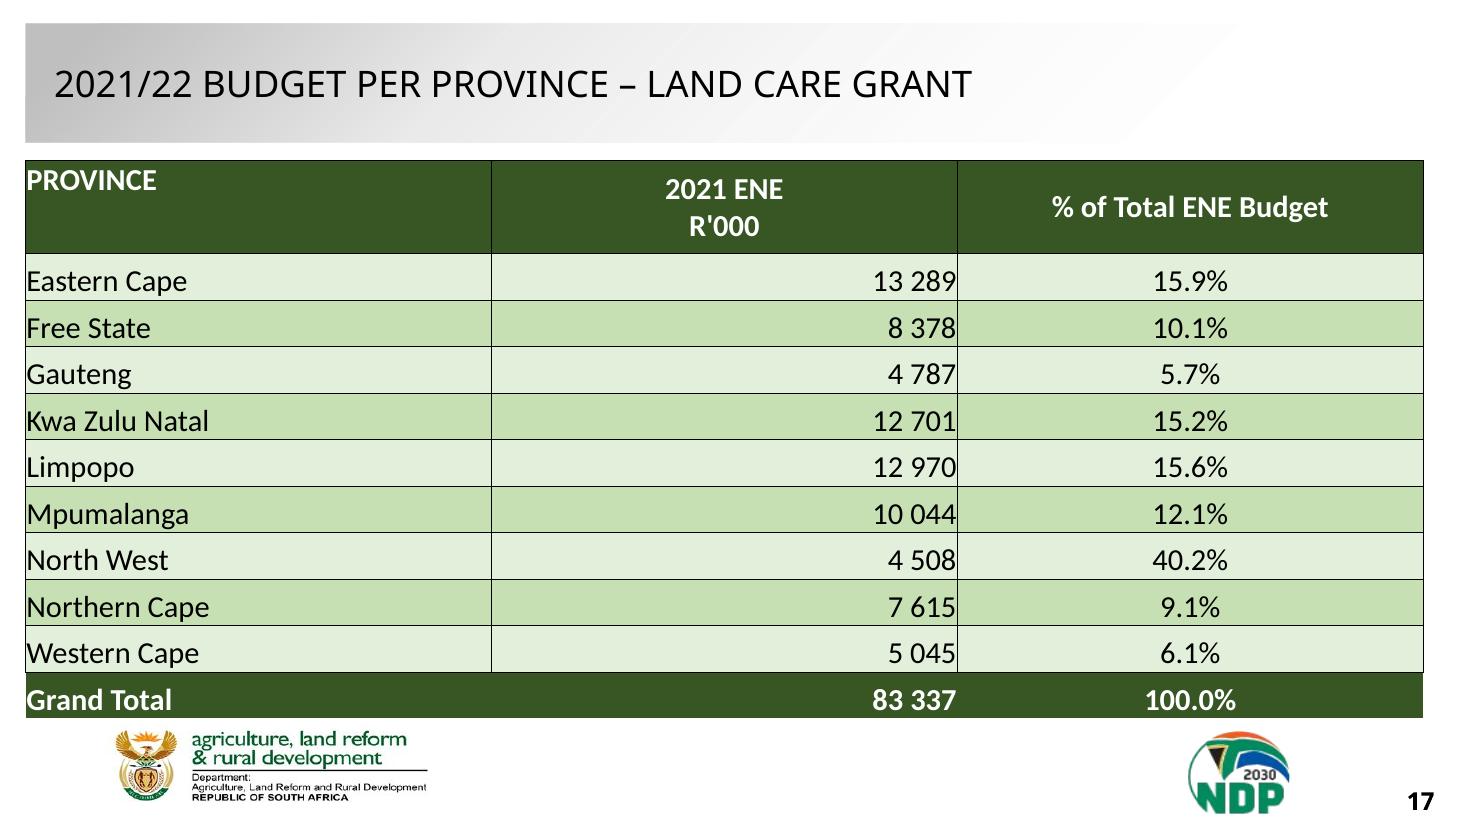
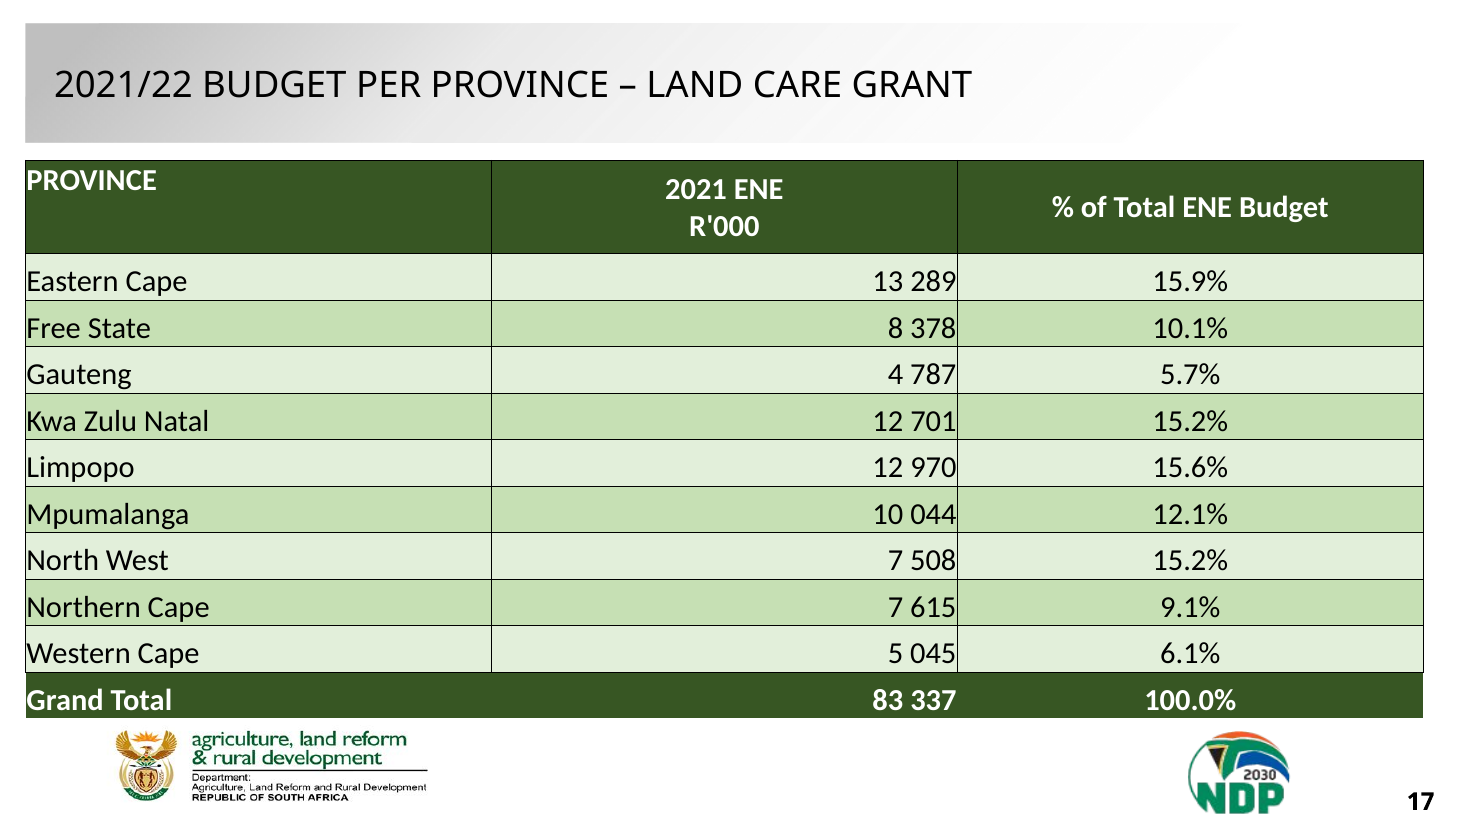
West 4: 4 -> 7
508 40.2%: 40.2% -> 15.2%
